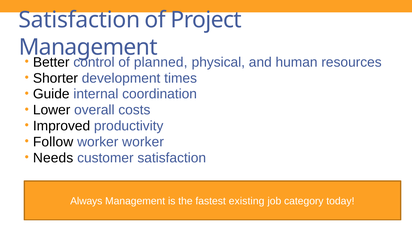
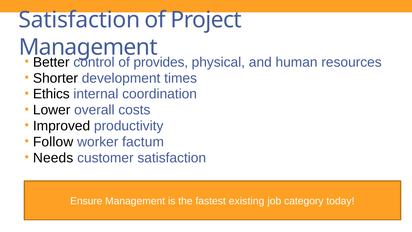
planned: planned -> provides
Guide: Guide -> Ethics
worker worker: worker -> factum
Always: Always -> Ensure
